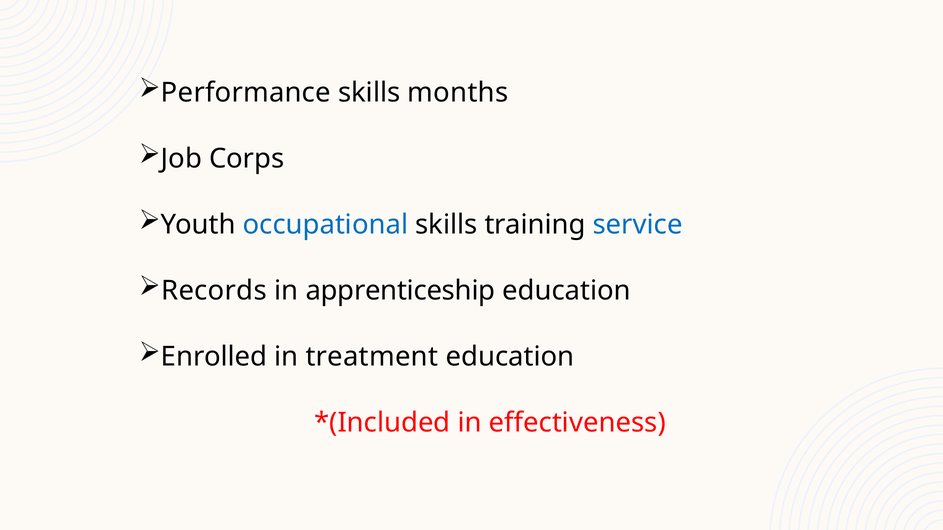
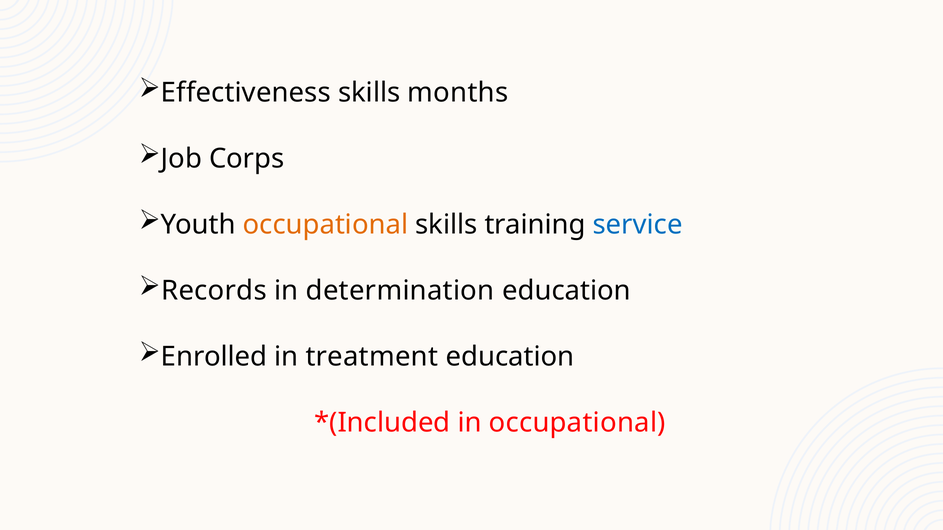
Performance: Performance -> Effectiveness
occupational at (325, 225) colour: blue -> orange
apprenticeship: apprenticeship -> determination
in effectiveness: effectiveness -> occupational
